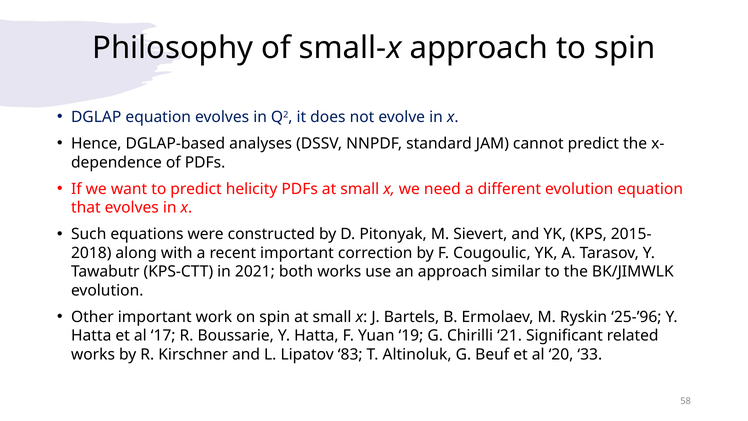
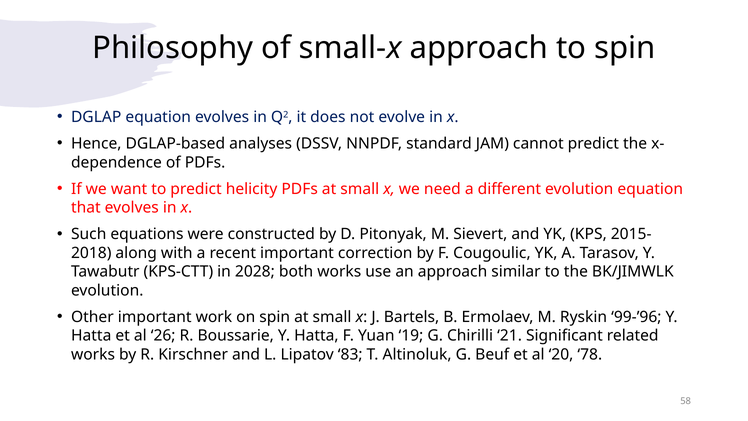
2021: 2021 -> 2028
25-’96: 25-’96 -> 99-’96
17: 17 -> 26
33: 33 -> 78
